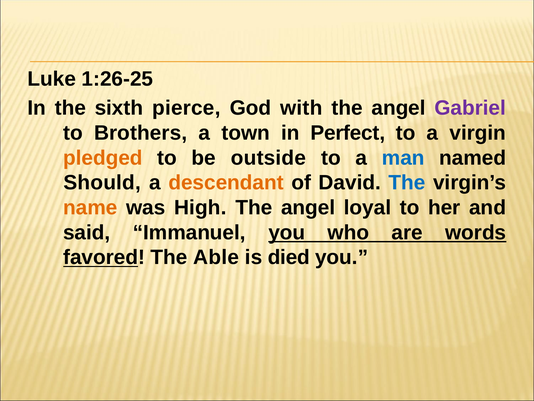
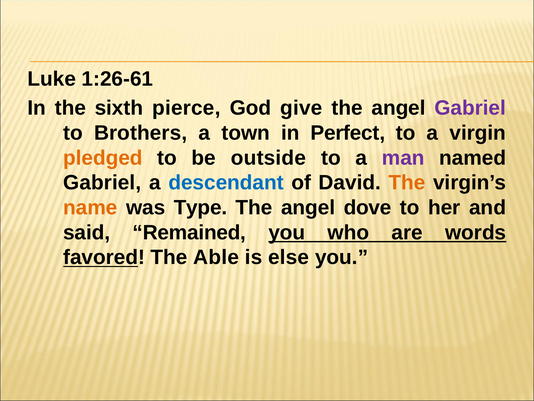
1:26-25: 1:26-25 -> 1:26-61
with: with -> give
man colour: blue -> purple
Should at (102, 182): Should -> Gabriel
descendant colour: orange -> blue
The at (407, 182) colour: blue -> orange
High: High -> Type
loyal: loyal -> dove
Immanuel: Immanuel -> Remained
died: died -> else
